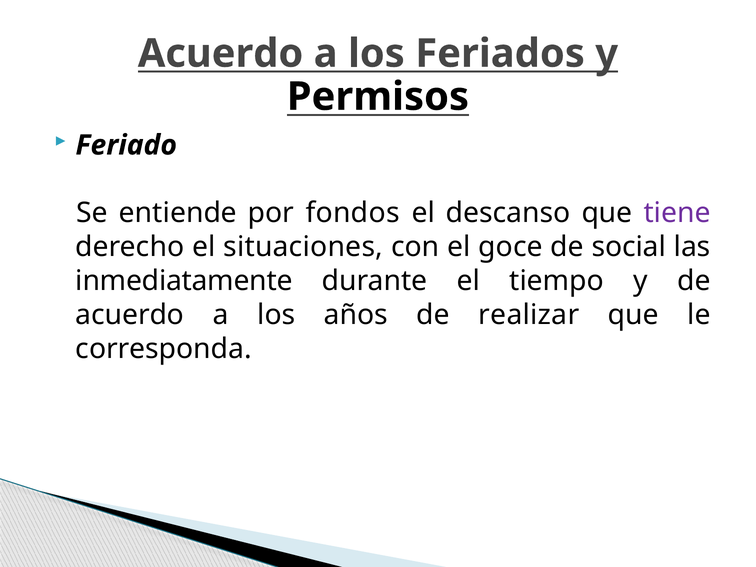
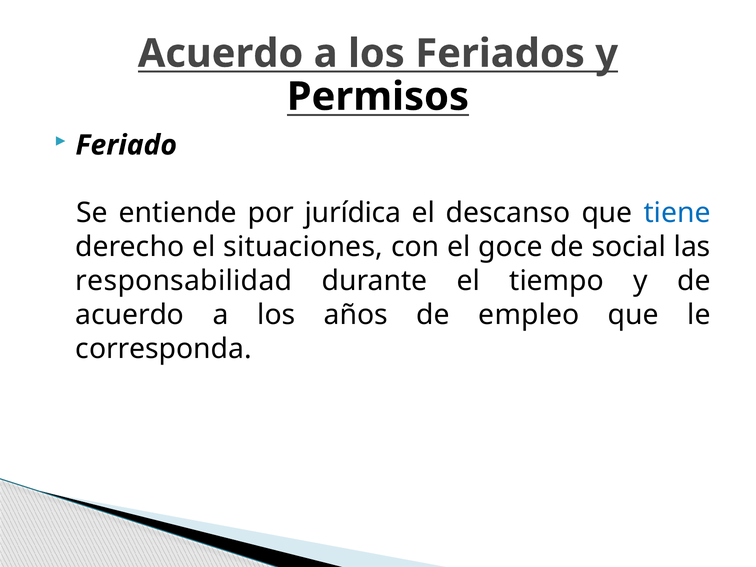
fondos: fondos -> jurídica
tiene colour: purple -> blue
inmediatamente: inmediatamente -> responsabilidad
realizar: realizar -> empleo
